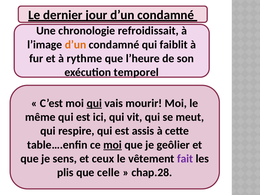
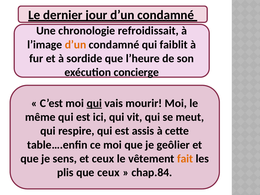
rythme: rythme -> sordide
temporel: temporel -> concierge
moi at (113, 145) underline: present -> none
fait colour: purple -> orange
que celle: celle -> ceux
chap.28: chap.28 -> chap.84
